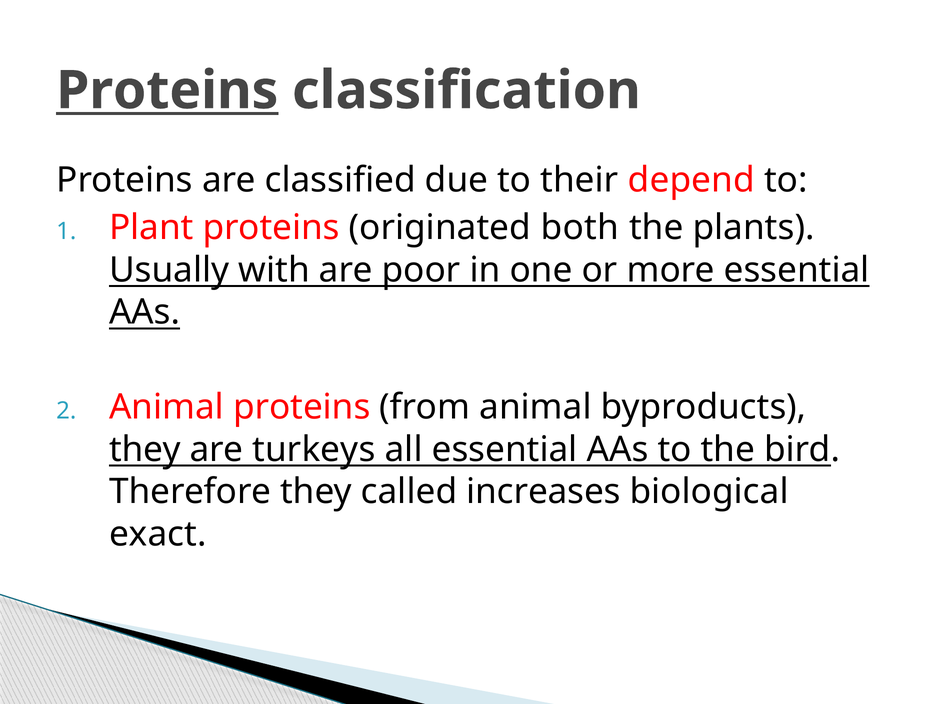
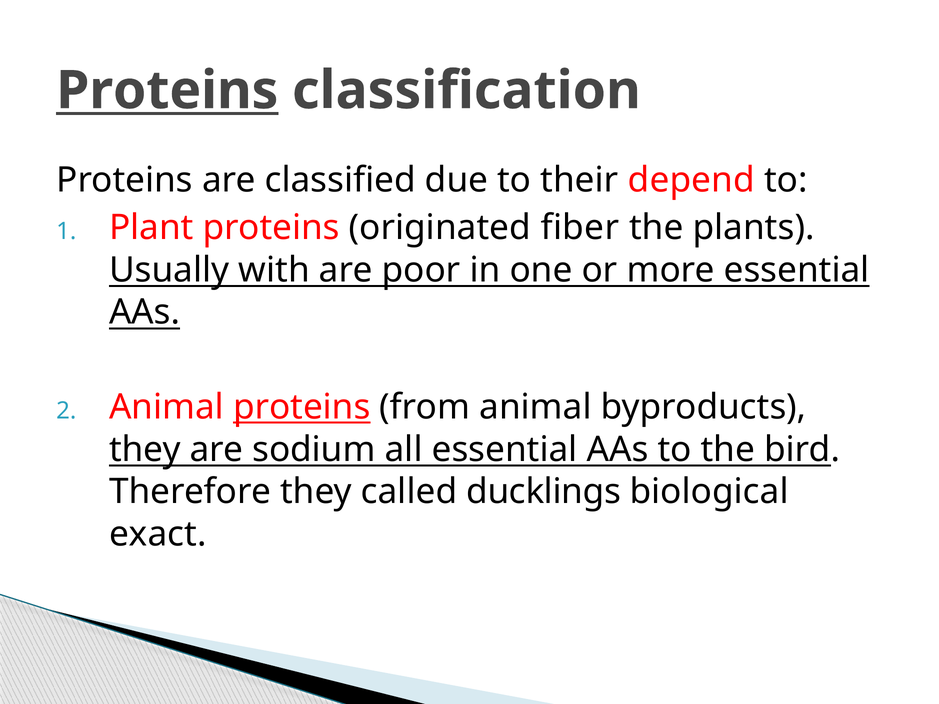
both: both -> fiber
proteins at (302, 407) underline: none -> present
turkeys: turkeys -> sodium
increases: increases -> ducklings
